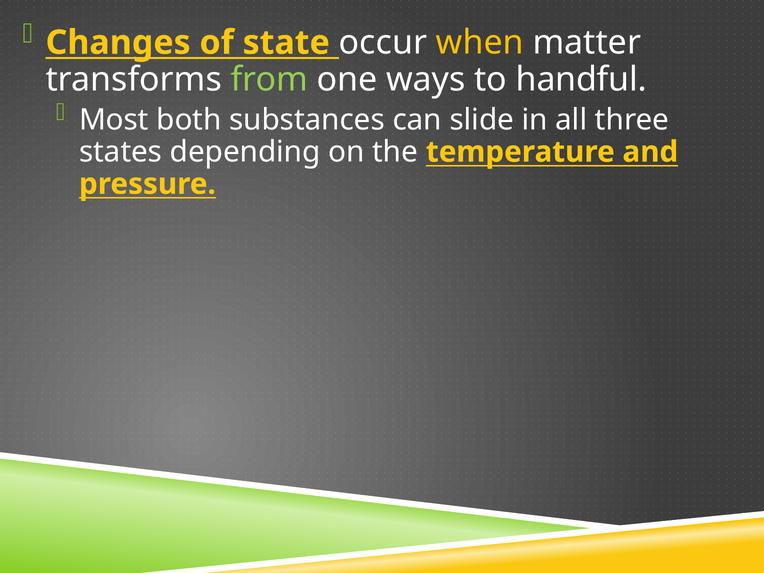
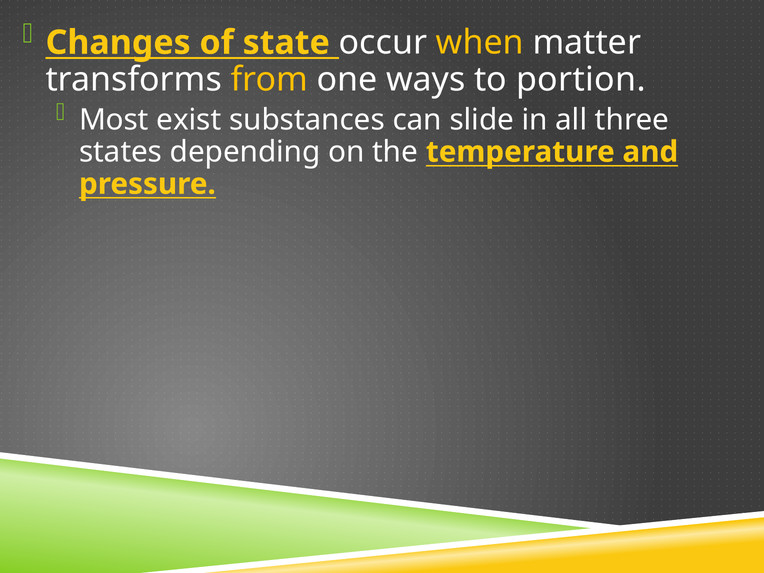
from colour: light green -> yellow
handful: handful -> portion
both: both -> exist
